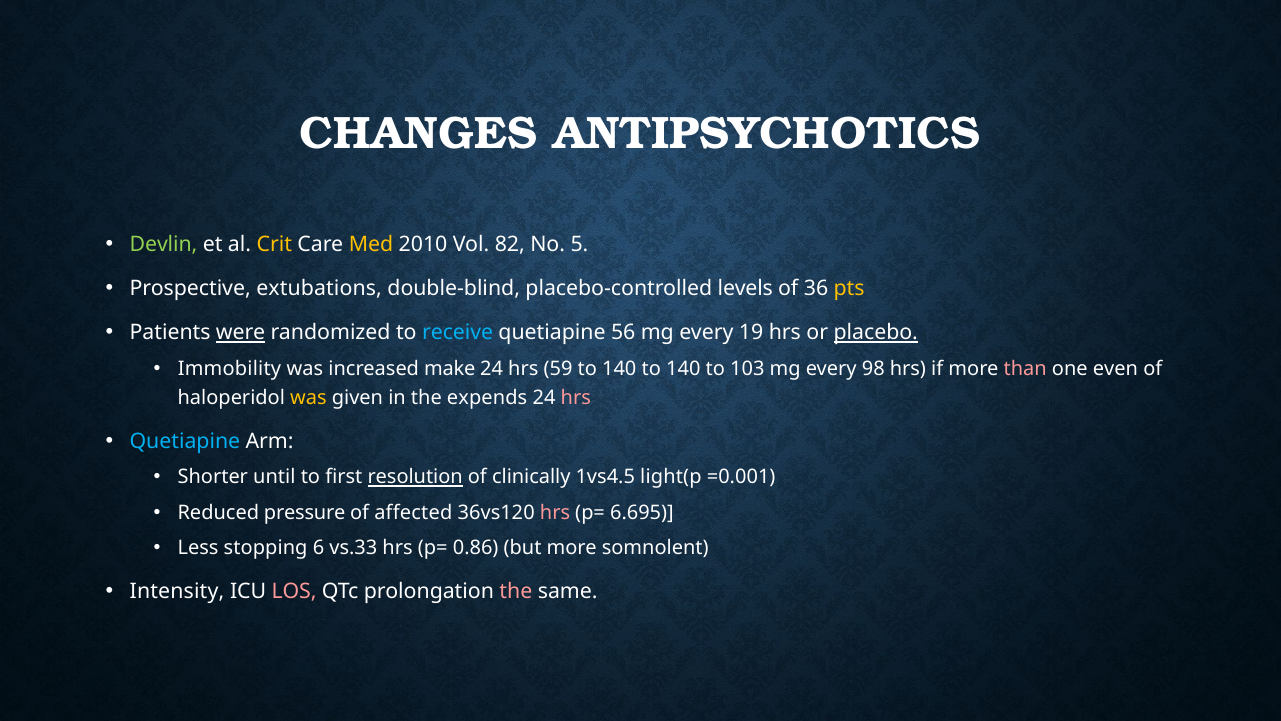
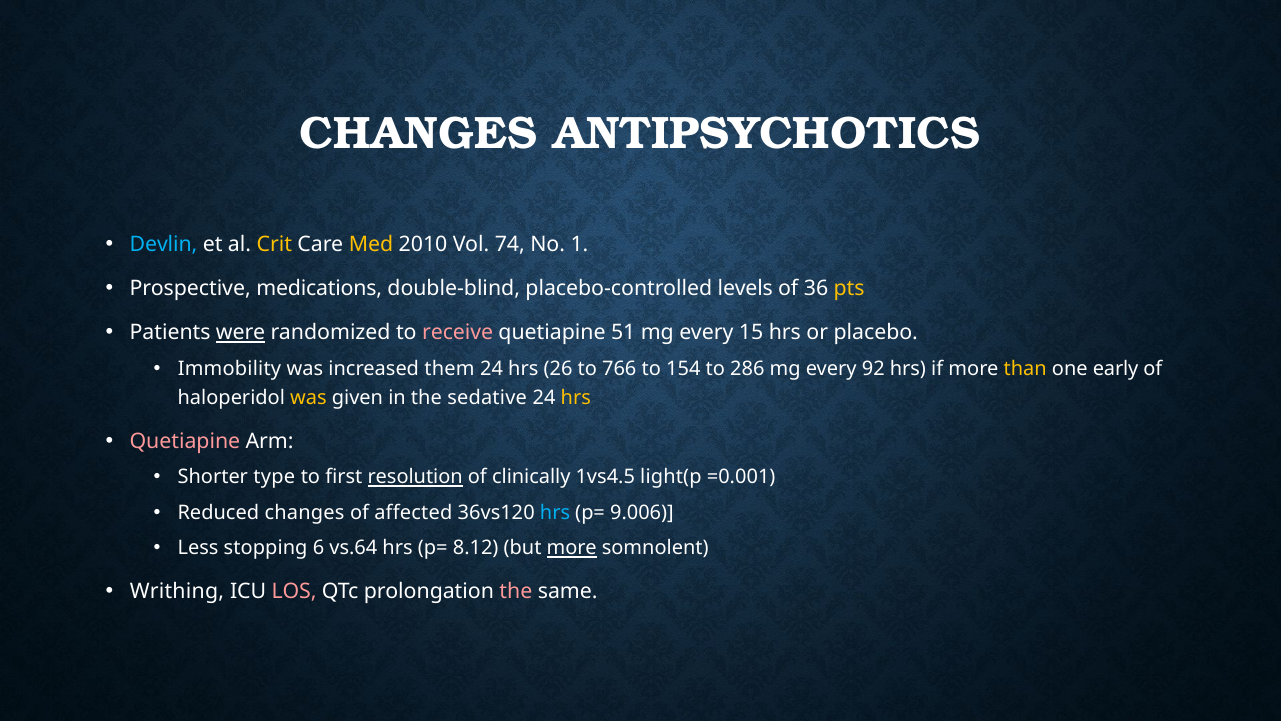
Devlin colour: light green -> light blue
82: 82 -> 74
5: 5 -> 1
extubations: extubations -> medications
receive colour: light blue -> pink
56: 56 -> 51
19: 19 -> 15
placebo underline: present -> none
make: make -> them
59: 59 -> 26
140 at (619, 369): 140 -> 766
140 at (683, 369): 140 -> 154
103: 103 -> 286
98: 98 -> 92
than colour: pink -> yellow
even: even -> early
expends: expends -> sedative
hrs at (576, 398) colour: pink -> yellow
Quetiapine at (185, 441) colour: light blue -> pink
until: until -> type
Reduced pressure: pressure -> changes
hrs at (555, 513) colour: pink -> light blue
6.695: 6.695 -> 9.006
vs.33: vs.33 -> vs.64
0.86: 0.86 -> 8.12
more at (572, 548) underline: none -> present
Intensity: Intensity -> Writhing
